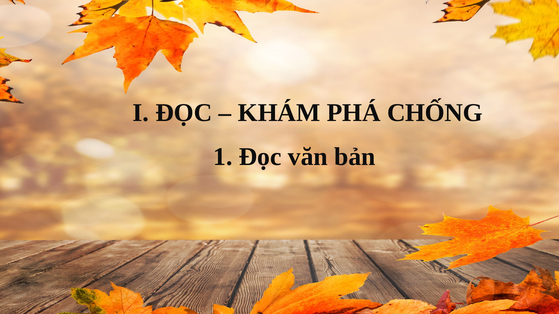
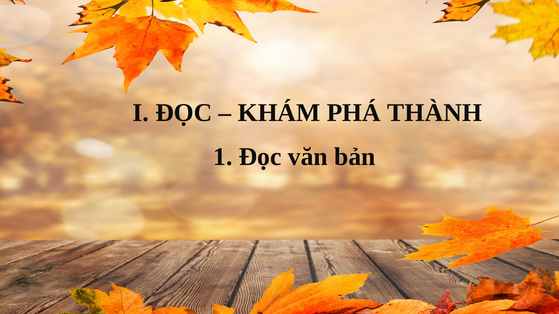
CHỐNG: CHỐNG -> THÀNH
